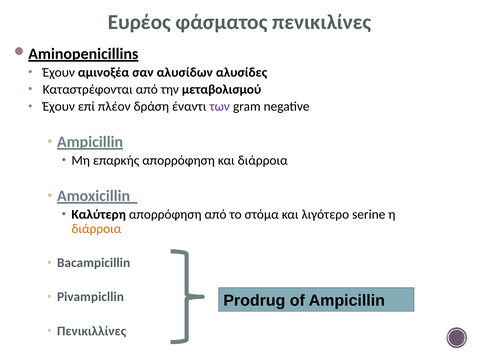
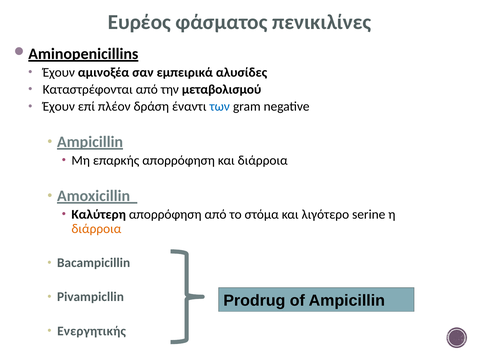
αλυσίδων: αλυσίδων -> εμπειρικά
των colour: purple -> blue
Πενικιλλίνες: Πενικιλλίνες -> Ενεργητικής
